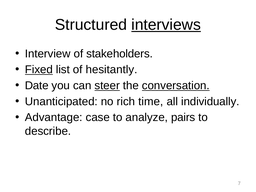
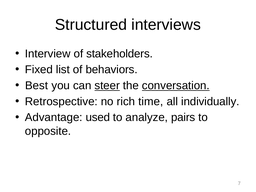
interviews underline: present -> none
Fixed underline: present -> none
hesitantly: hesitantly -> behaviors
Date: Date -> Best
Unanticipated: Unanticipated -> Retrospective
case: case -> used
describe: describe -> opposite
